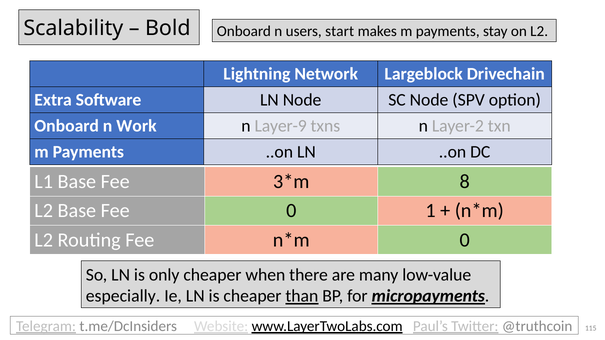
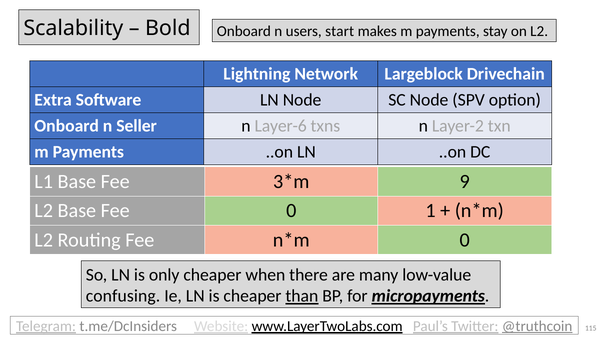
Work: Work -> Seller
Layer-9: Layer-9 -> Layer-6
8: 8 -> 9
especially: especially -> confusing
@truthcoin underline: none -> present
